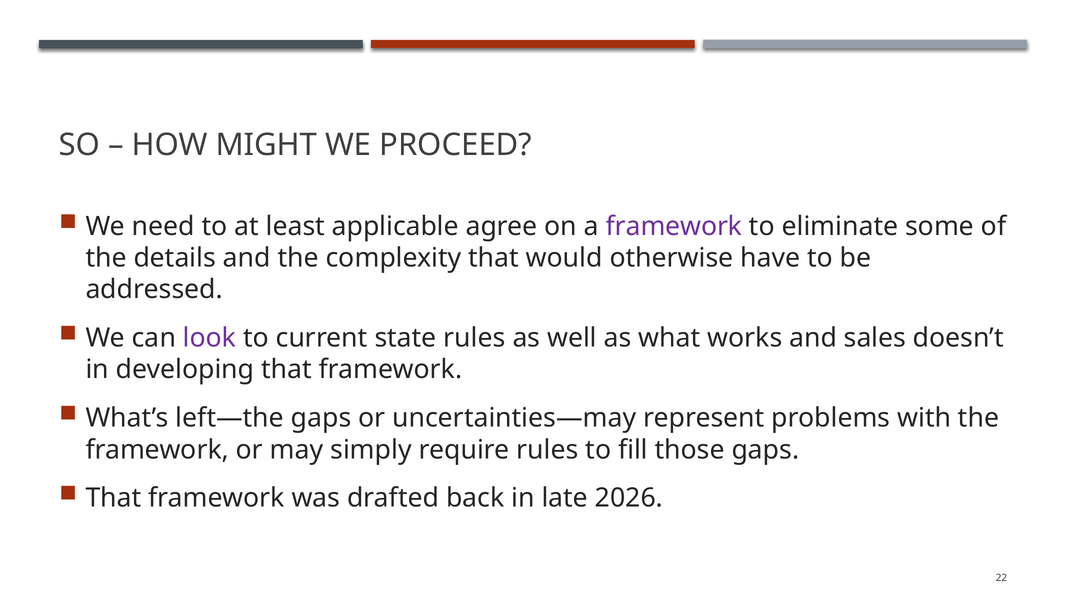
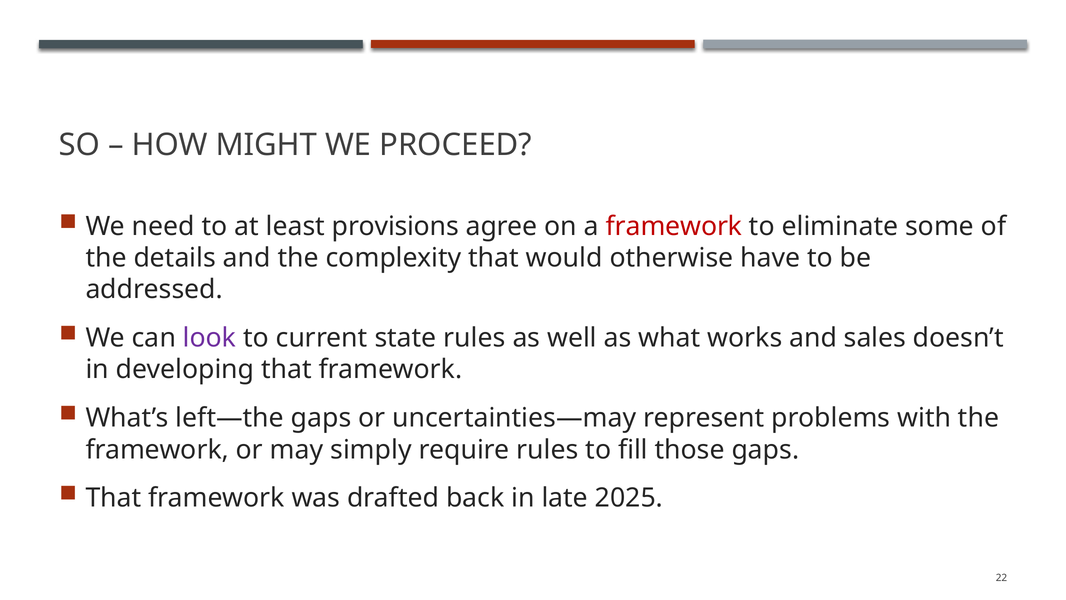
applicable: applicable -> provisions
framework at (674, 226) colour: purple -> red
2026: 2026 -> 2025
